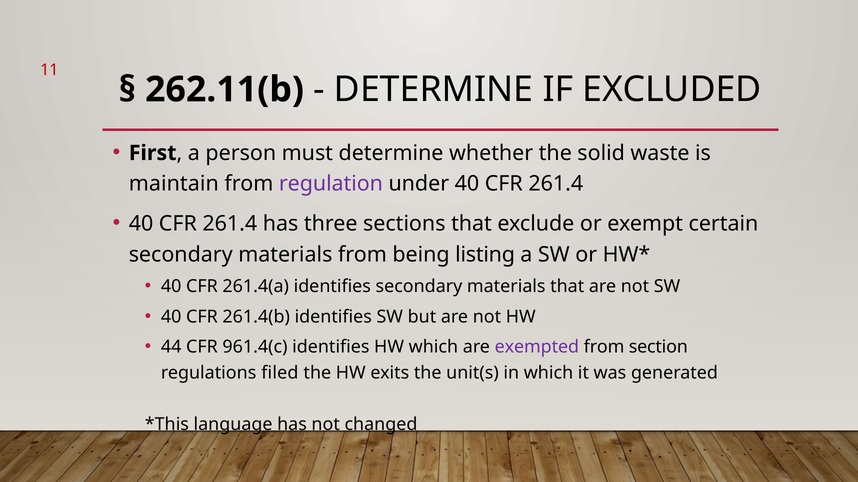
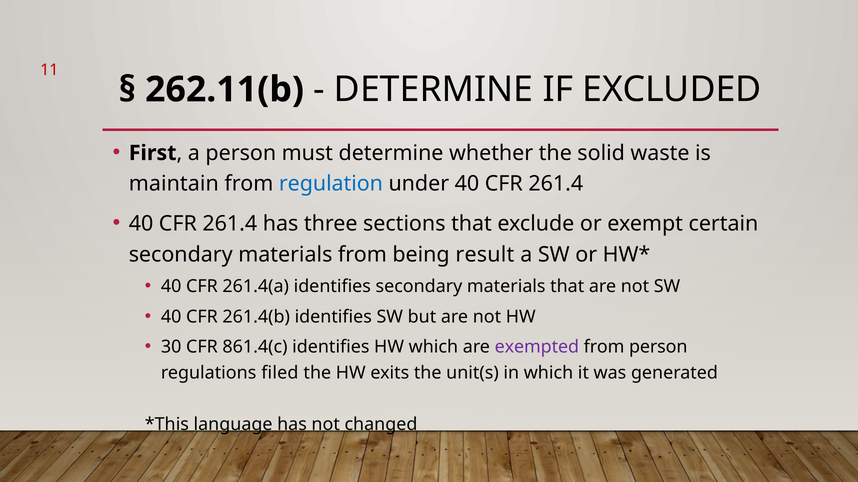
regulation colour: purple -> blue
listing: listing -> result
44: 44 -> 30
961.4(c: 961.4(c -> 861.4(c
from section: section -> person
